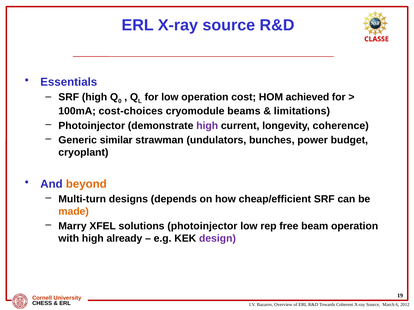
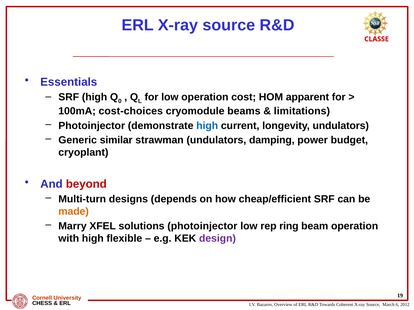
achieved: achieved -> apparent
high at (207, 126) colour: purple -> blue
longevity coherence: coherence -> undulators
bunches: bunches -> damping
beyond colour: orange -> red
free: free -> ring
already: already -> flexible
